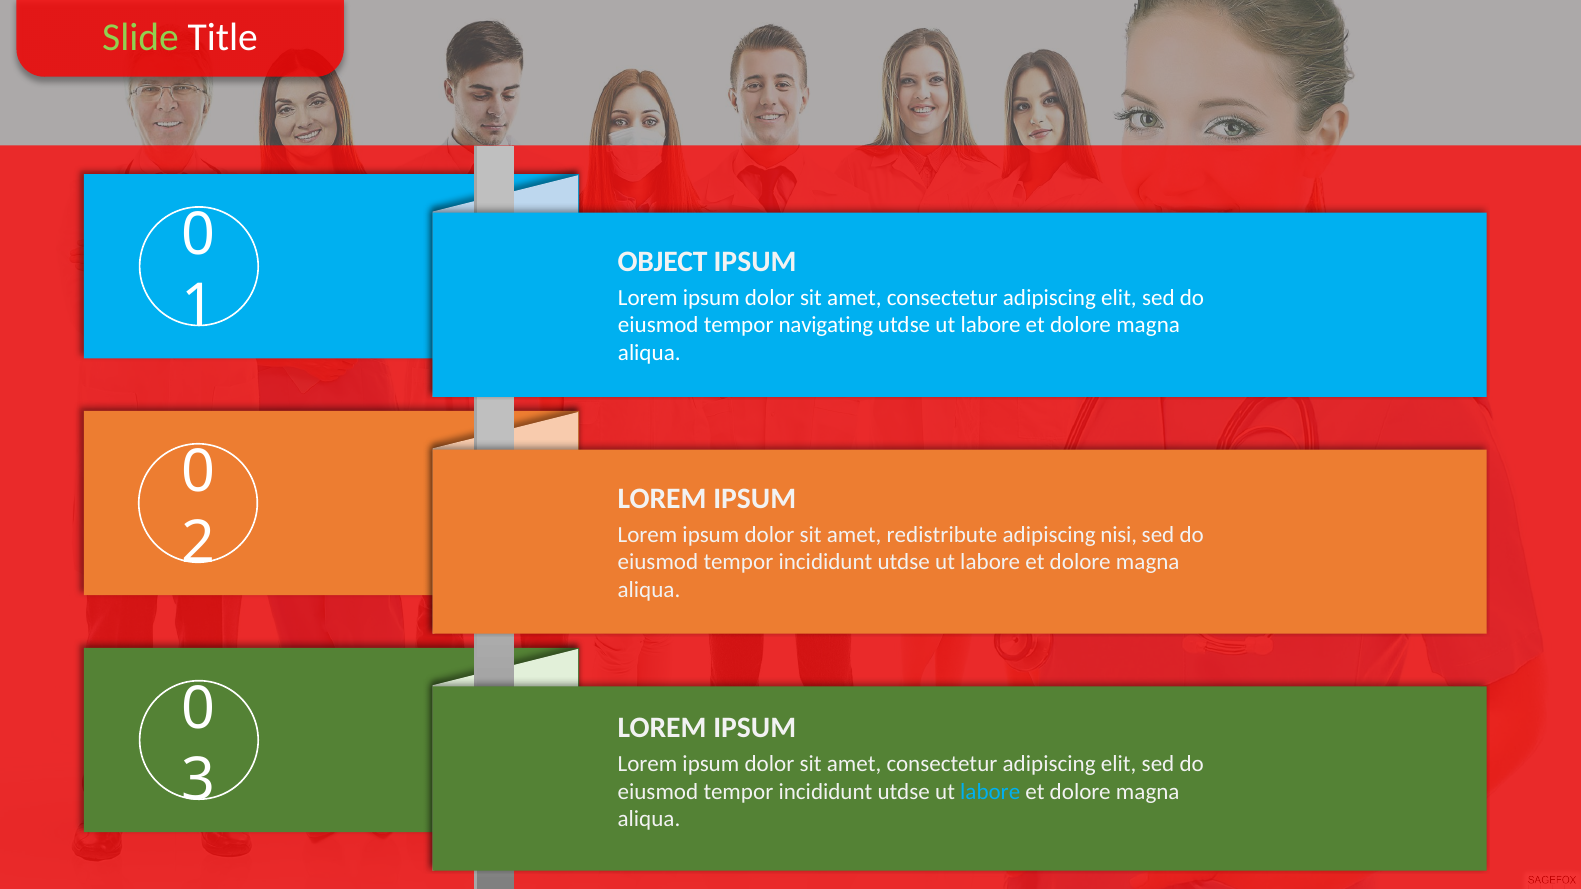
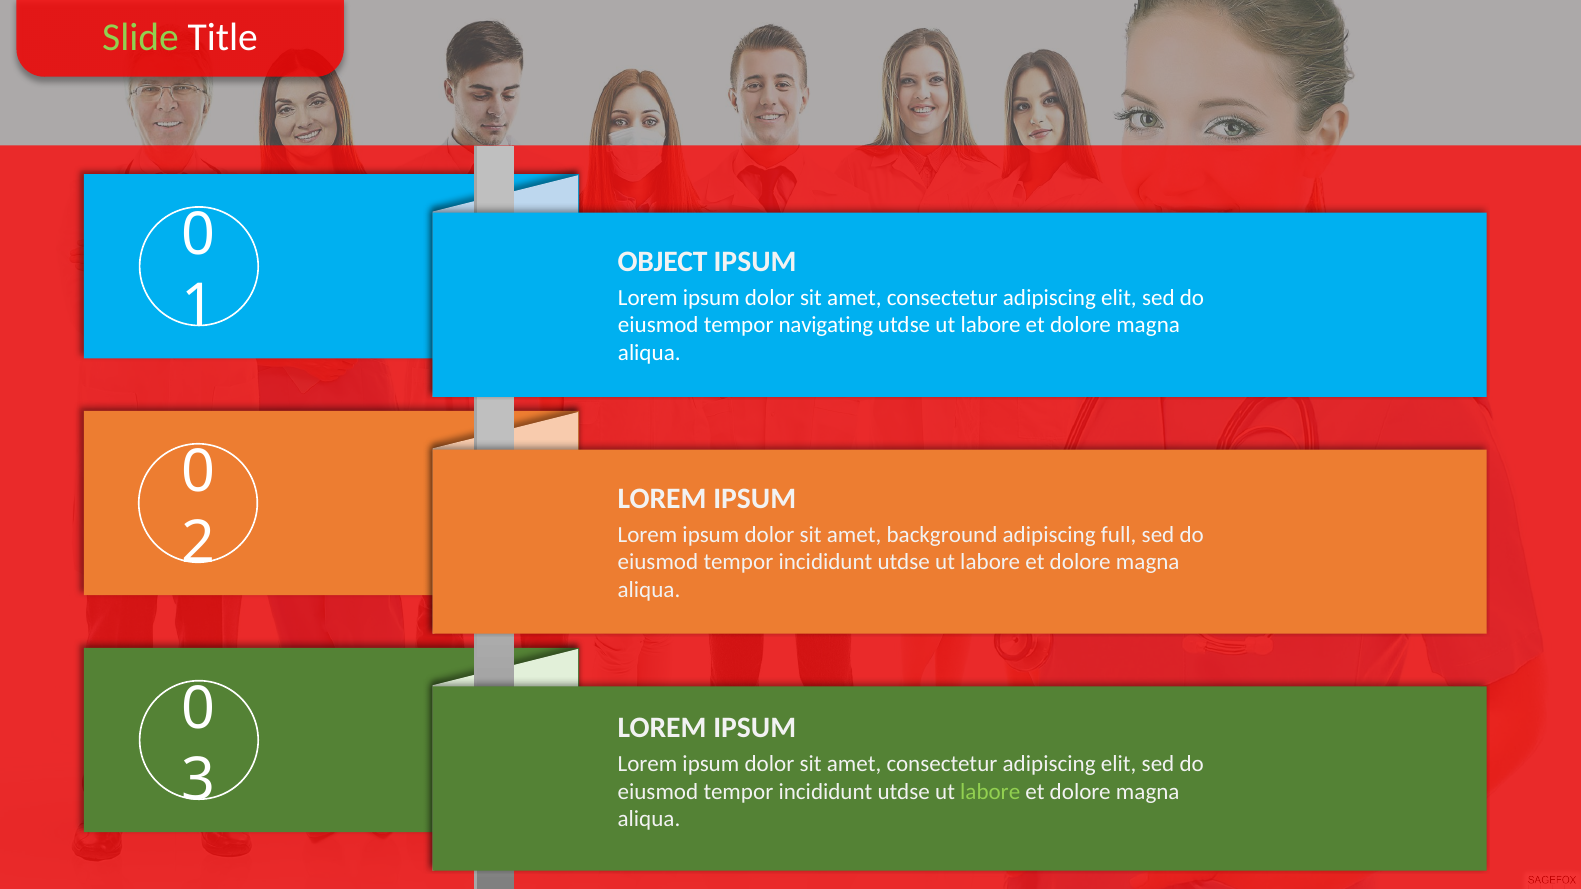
redistribute: redistribute -> background
nisi: nisi -> full
labore at (990, 792) colour: light blue -> light green
